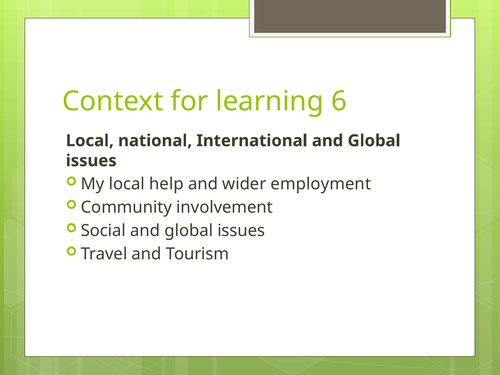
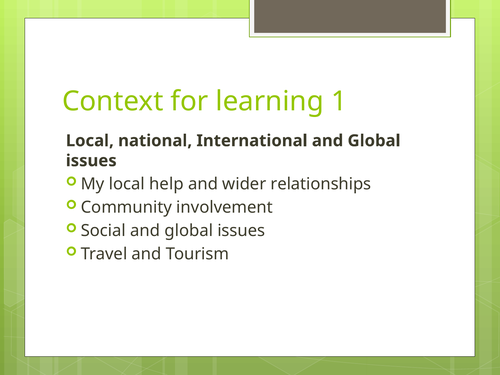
6: 6 -> 1
employment: employment -> relationships
